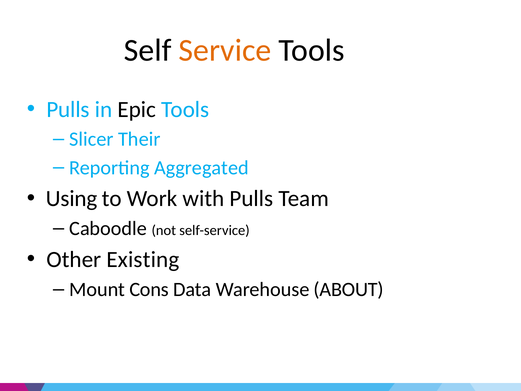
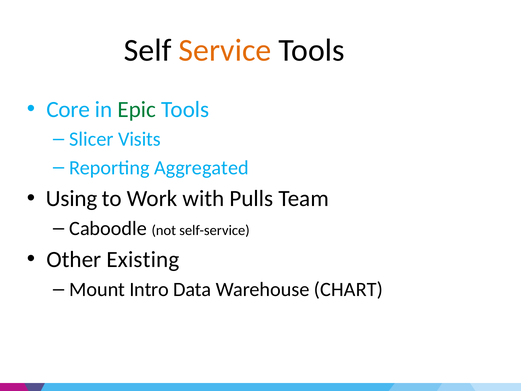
Pulls at (68, 109): Pulls -> Core
Epic colour: black -> green
Their: Their -> Visits
Cons: Cons -> Intro
ABOUT: ABOUT -> CHART
